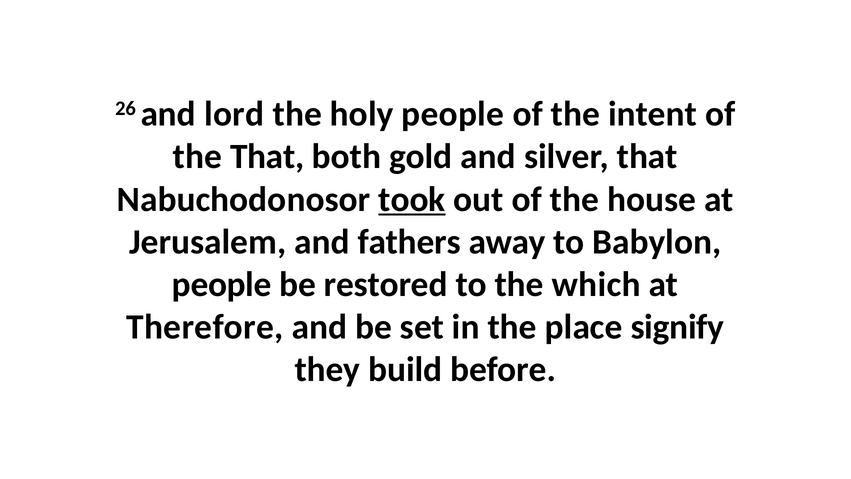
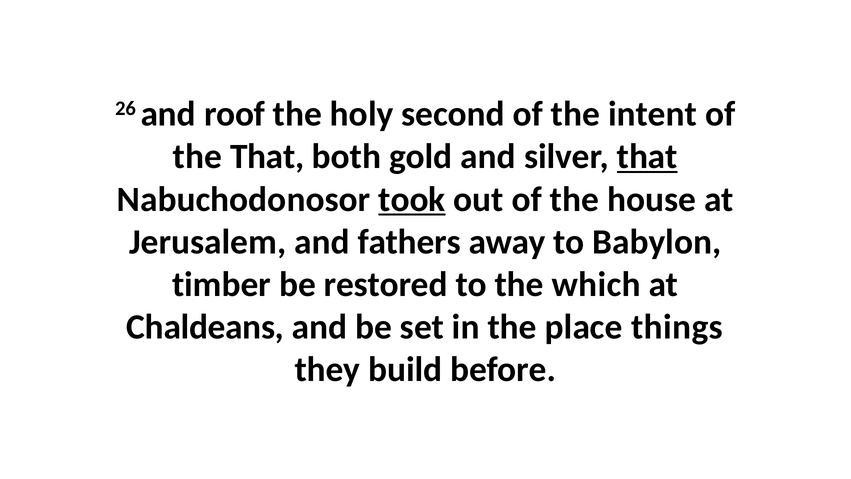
lord: lord -> roof
holy people: people -> second
that at (647, 157) underline: none -> present
people at (222, 284): people -> timber
Therefore: Therefore -> Chaldeans
signify: signify -> things
